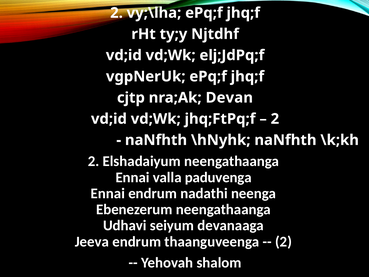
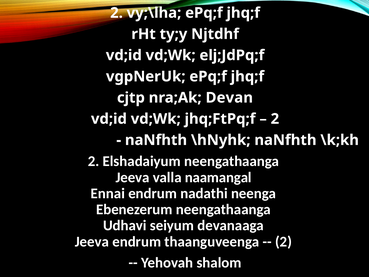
Ennai at (132, 177): Ennai -> Jeeva
paduvenga: paduvenga -> naamangal
